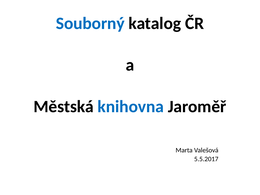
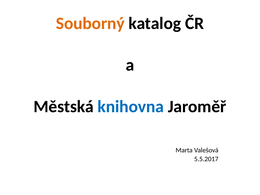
Souborný colour: blue -> orange
